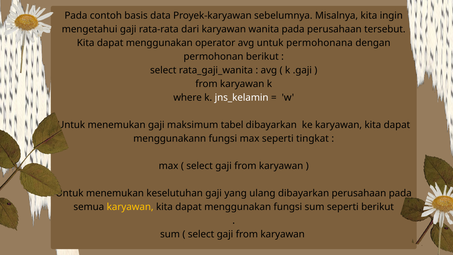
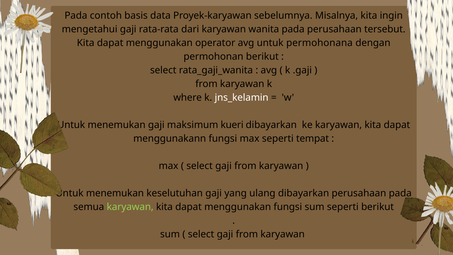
tabel: tabel -> kueri
tingkat: tingkat -> tempat
karyawan at (130, 207) colour: yellow -> light green
